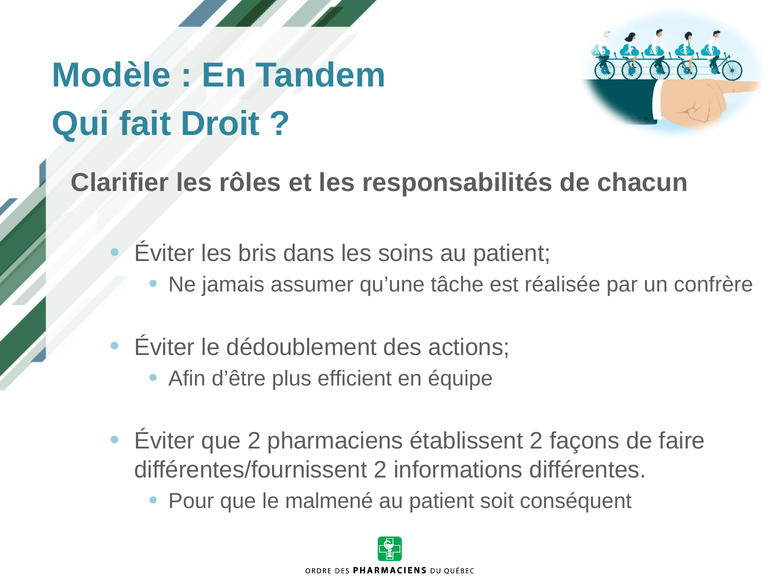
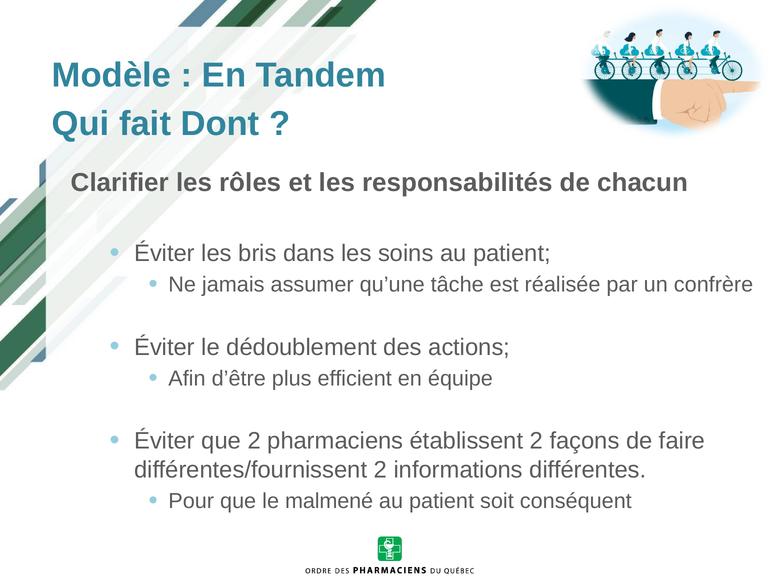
Droit: Droit -> Dont
